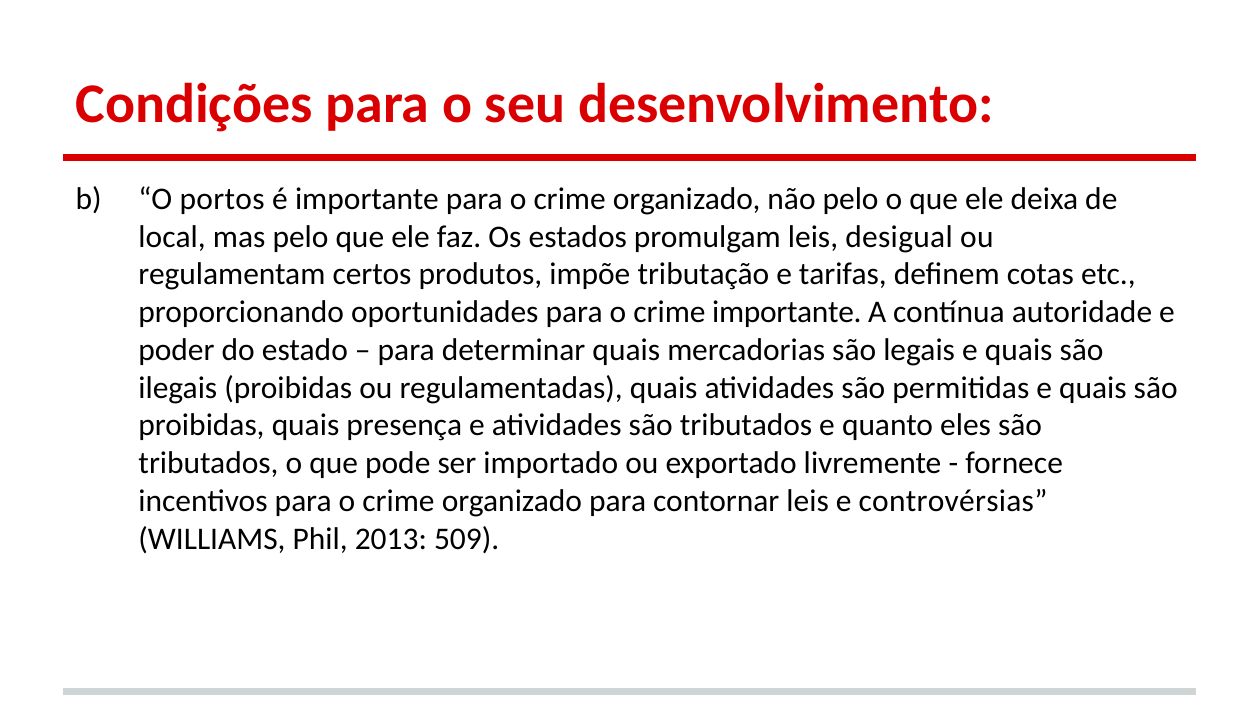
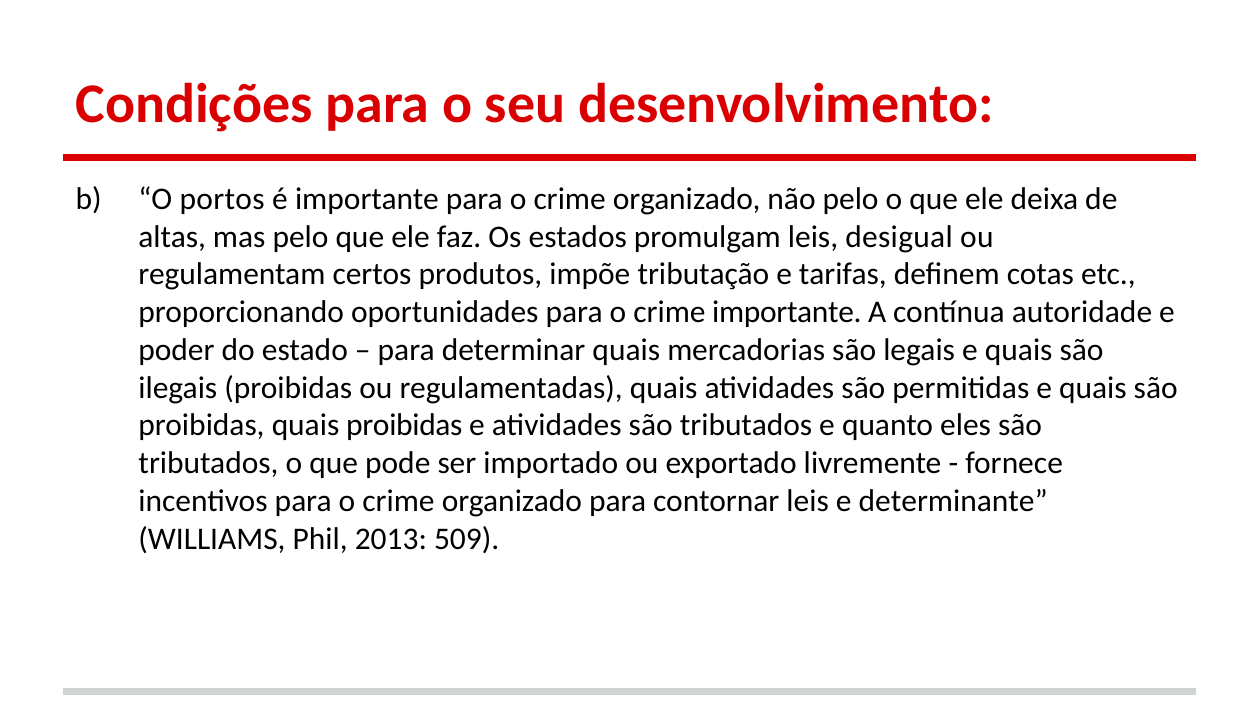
local: local -> altas
quais presença: presença -> proibidas
controvérsias: controvérsias -> determinante
